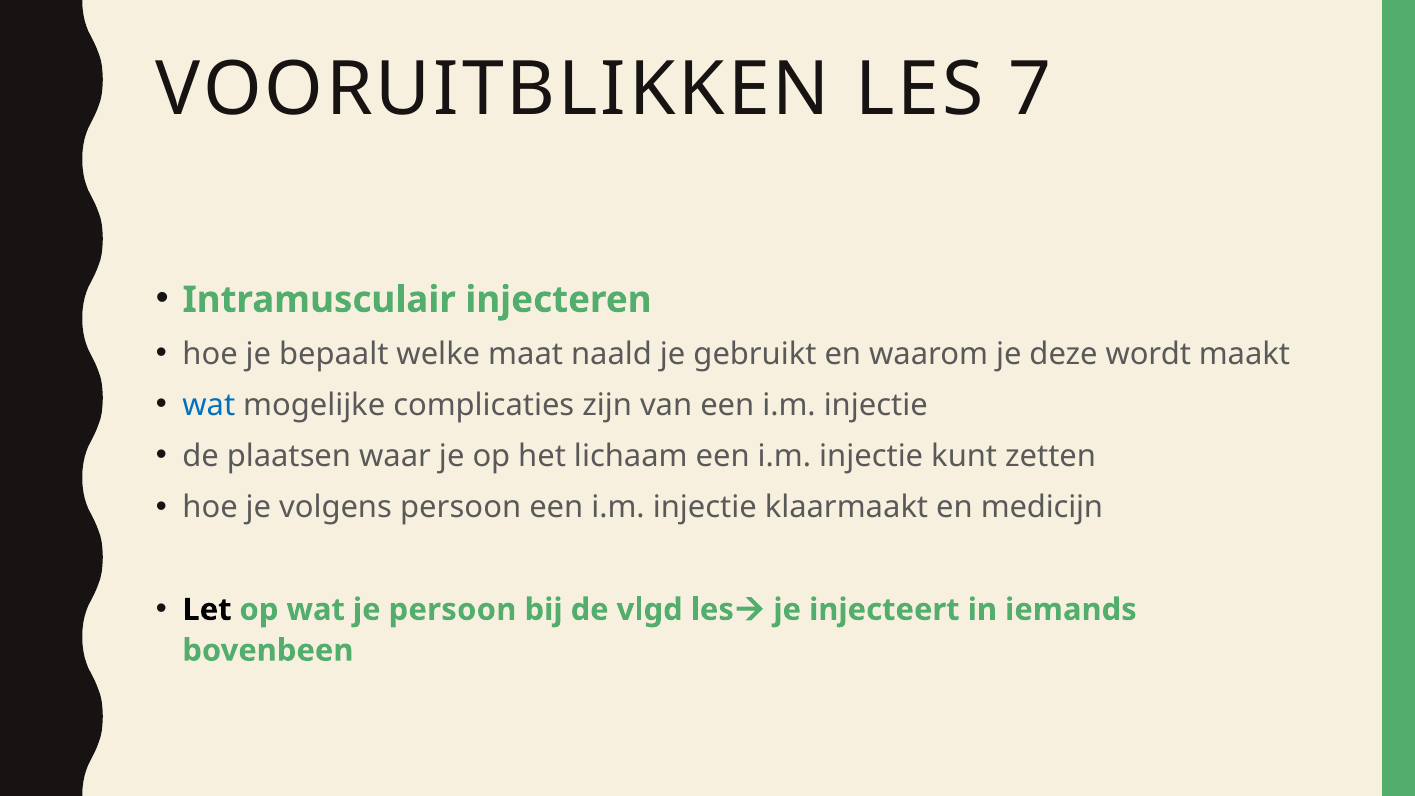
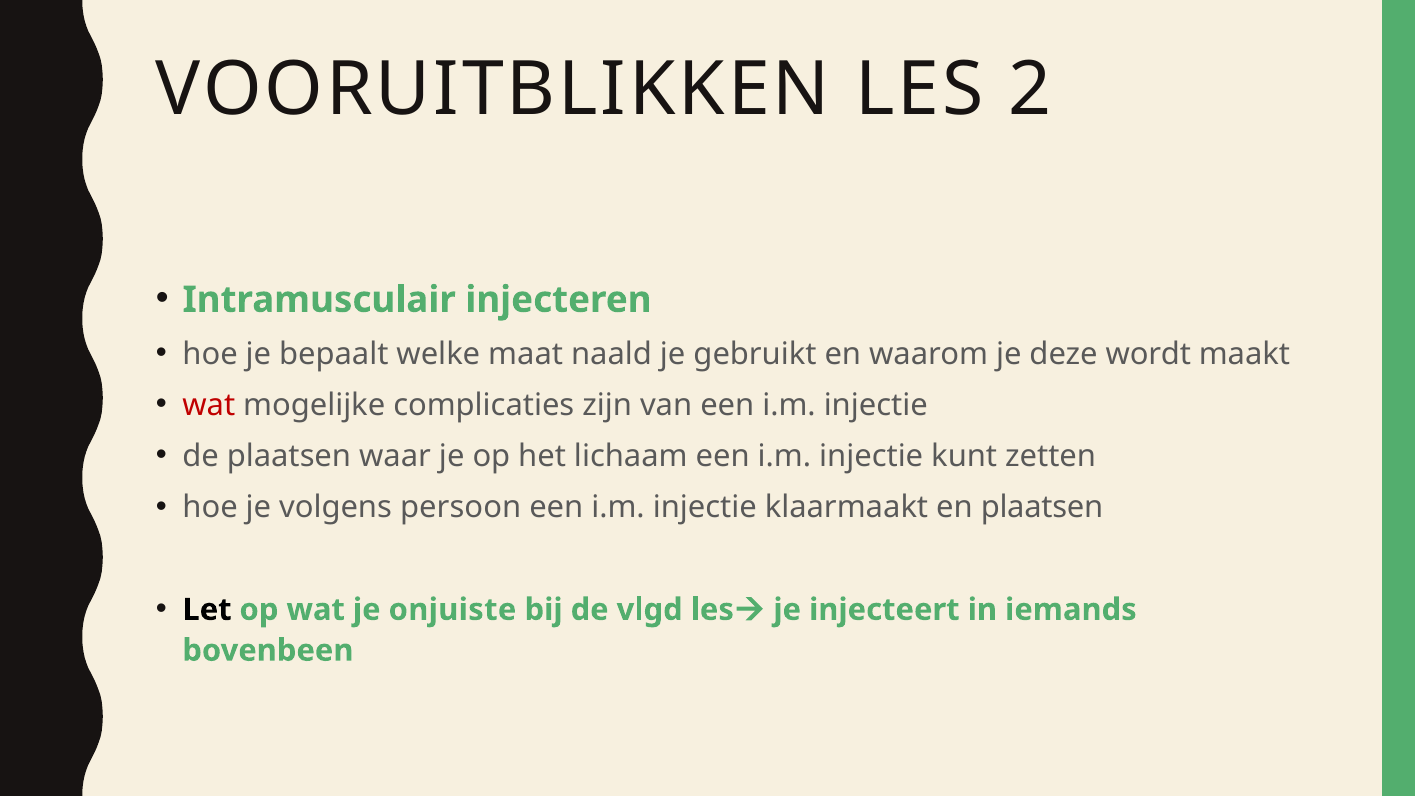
7: 7 -> 2
wat at (209, 405) colour: blue -> red
en medicijn: medicijn -> plaatsen
je persoon: persoon -> onjuiste
